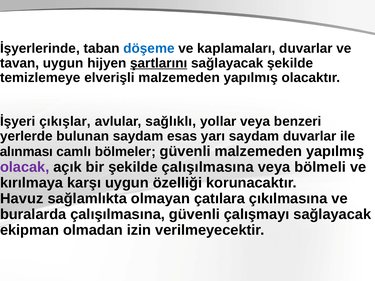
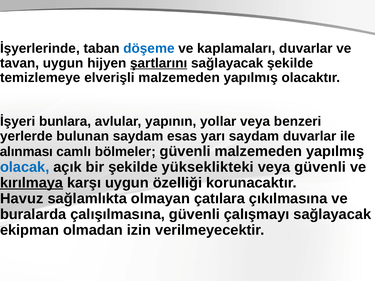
çıkışlar: çıkışlar -> bunlara
sağlıklı: sağlıklı -> yapının
olacak colour: purple -> blue
şekilde çalışılmasına: çalışılmasına -> yükseklikteki
veya bölmeli: bölmeli -> güvenli
kırılmaya underline: none -> present
